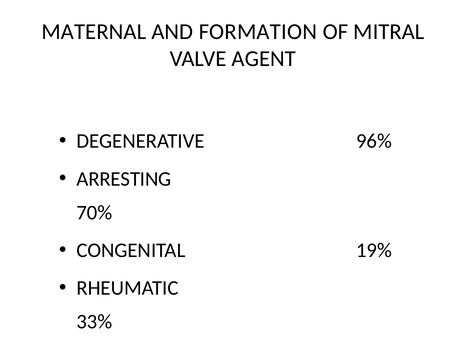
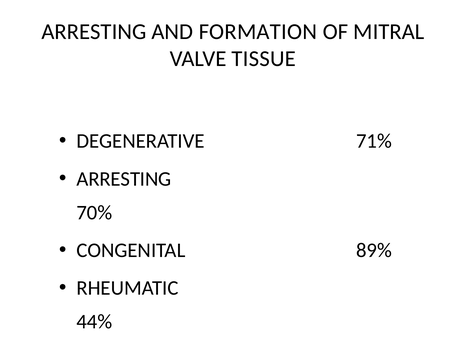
MATERNAL at (94, 31): MATERNAL -> ARRESTING
AGENT: AGENT -> TISSUE
96%: 96% -> 71%
19%: 19% -> 89%
33%: 33% -> 44%
